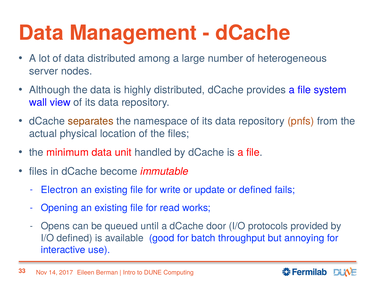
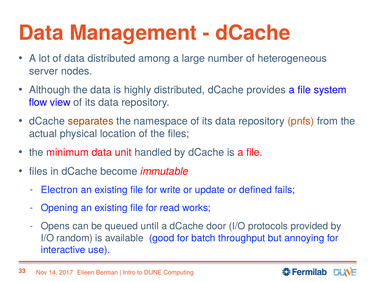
wall: wall -> flow
I/O defined: defined -> random
